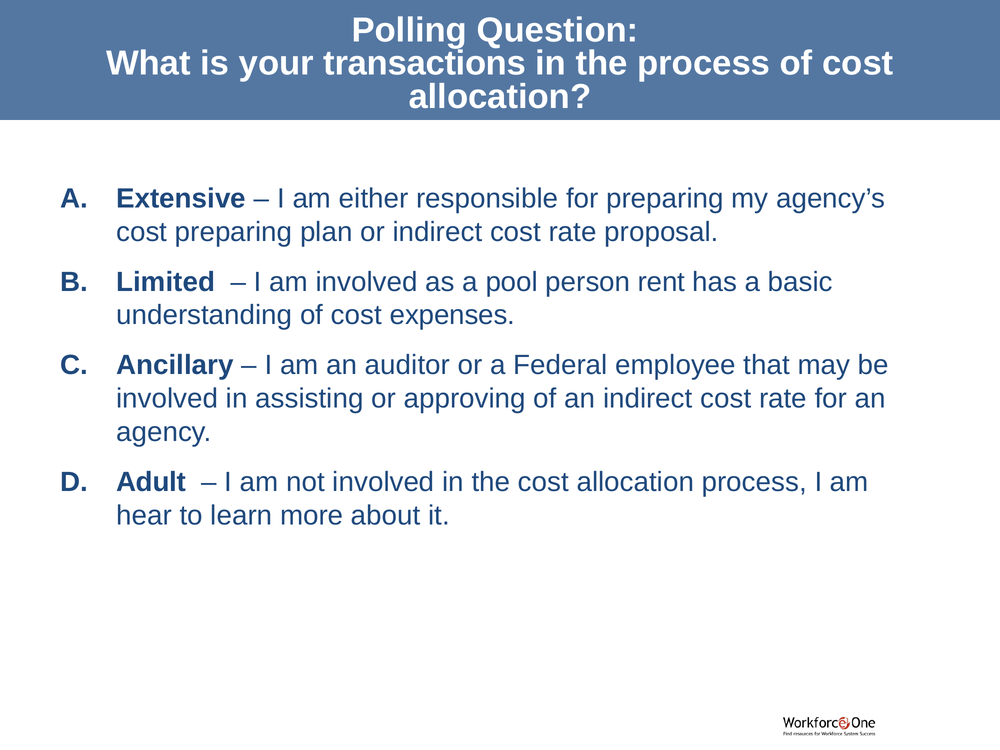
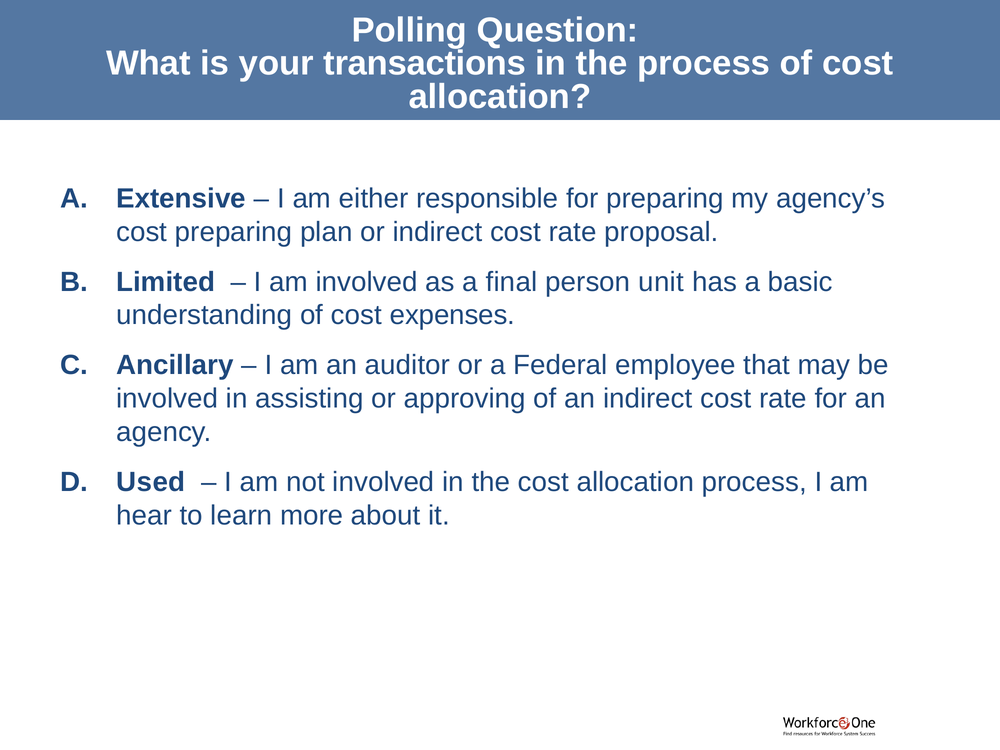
pool: pool -> final
rent: rent -> unit
Adult: Adult -> Used
